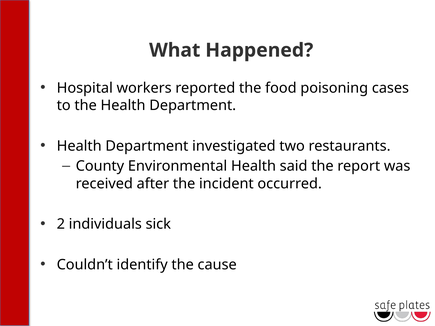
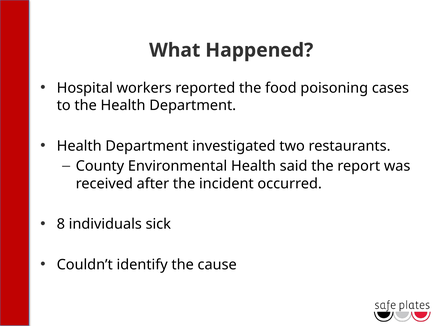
2: 2 -> 8
